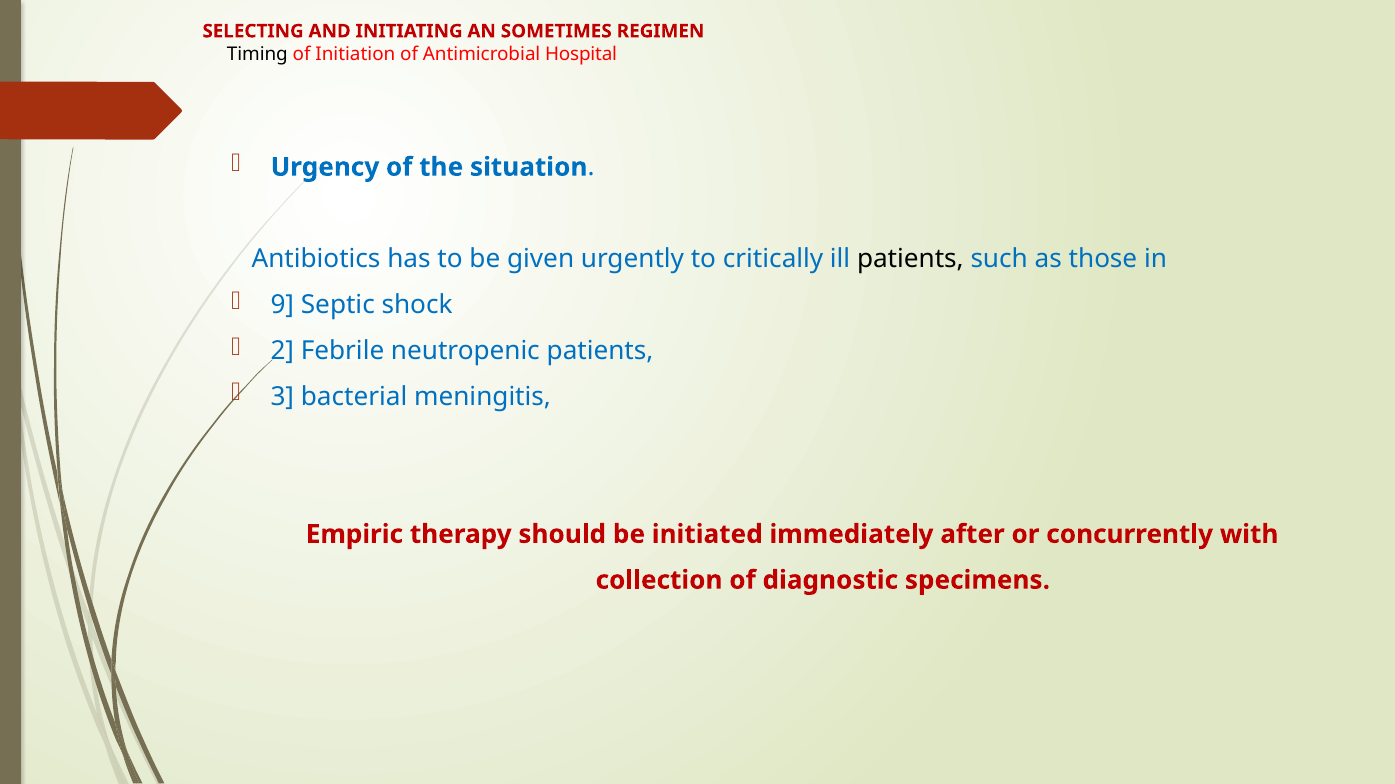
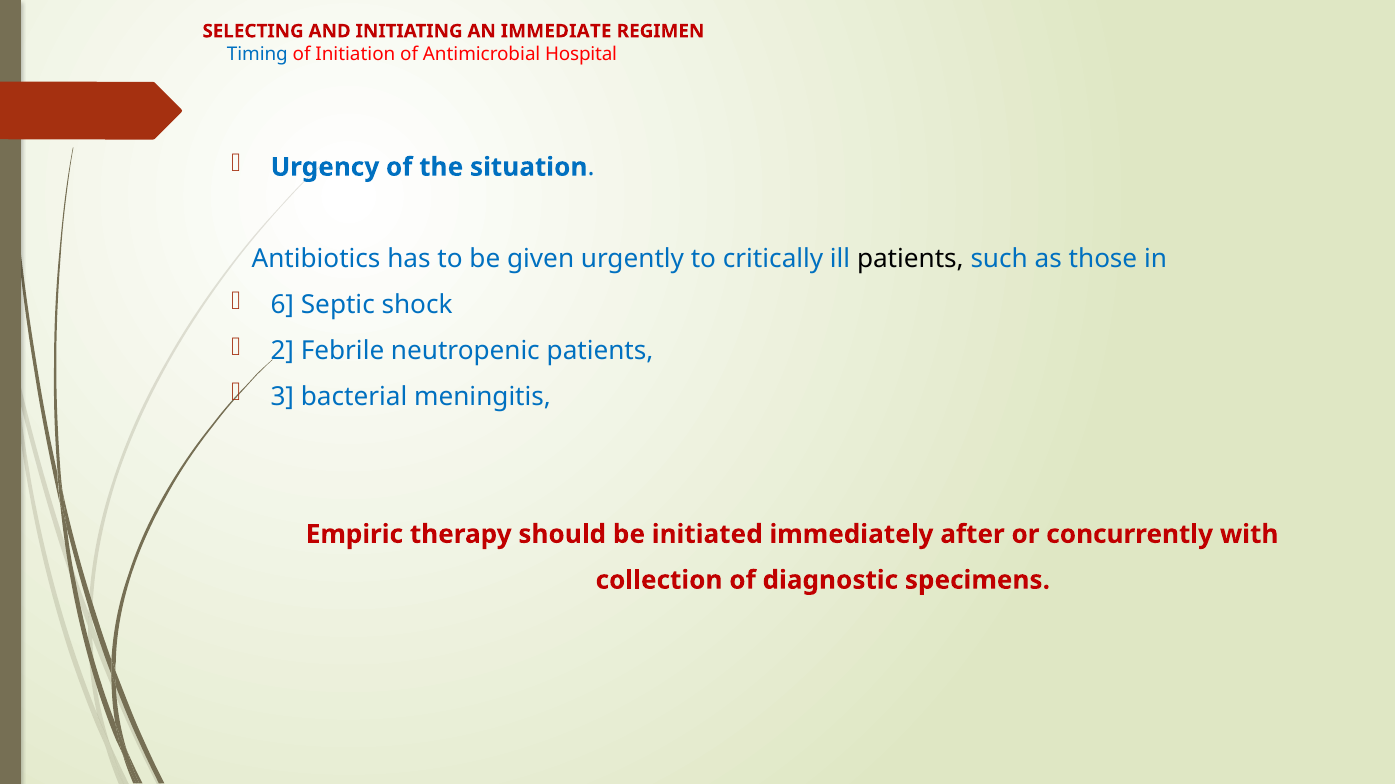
SOMETIMES: SOMETIMES -> IMMEDIATE
Timing colour: black -> blue
9: 9 -> 6
